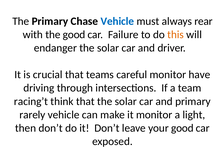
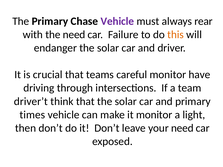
Vehicle at (117, 21) colour: blue -> purple
the good: good -> need
racing’t: racing’t -> driver’t
rarely: rarely -> times
your good: good -> need
